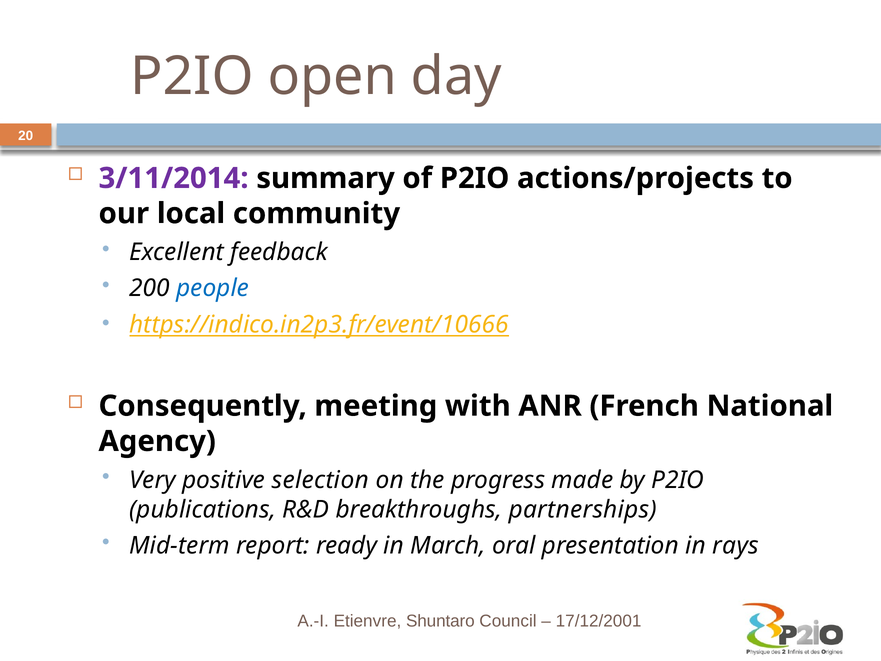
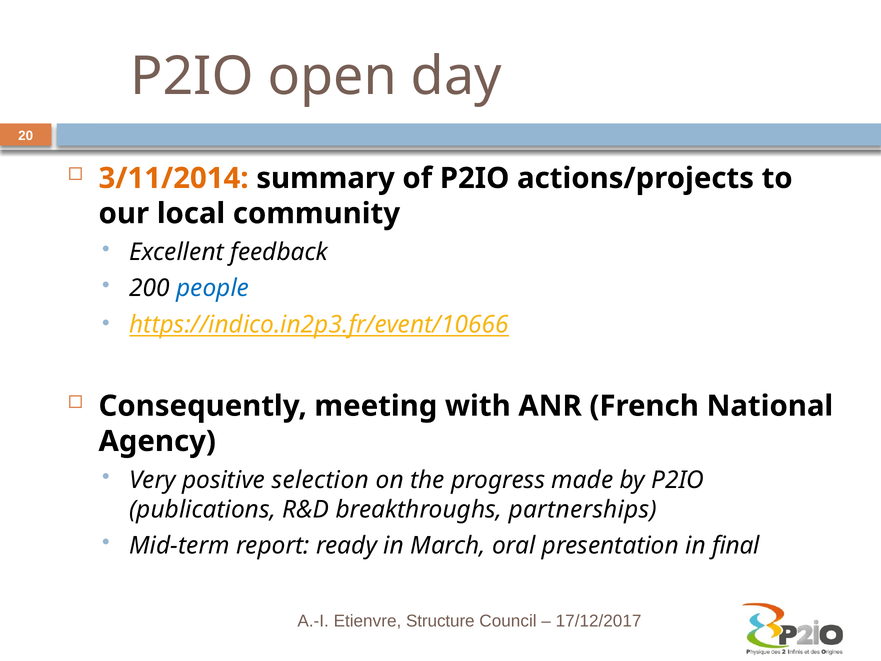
3/11/2014 colour: purple -> orange
rays: rays -> final
Shuntaro: Shuntaro -> Structure
17/12/2001: 17/12/2001 -> 17/12/2017
